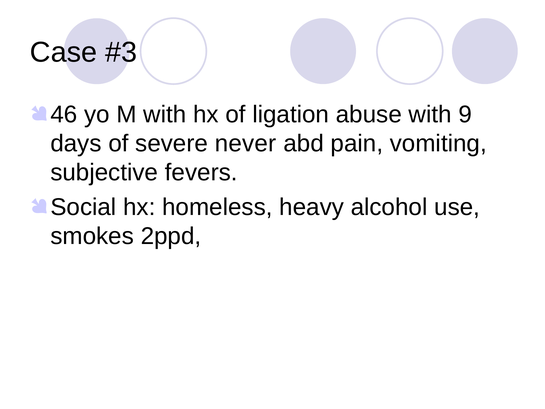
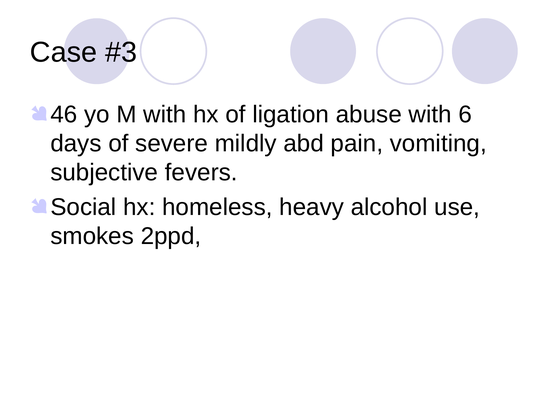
9: 9 -> 6
never: never -> mildly
